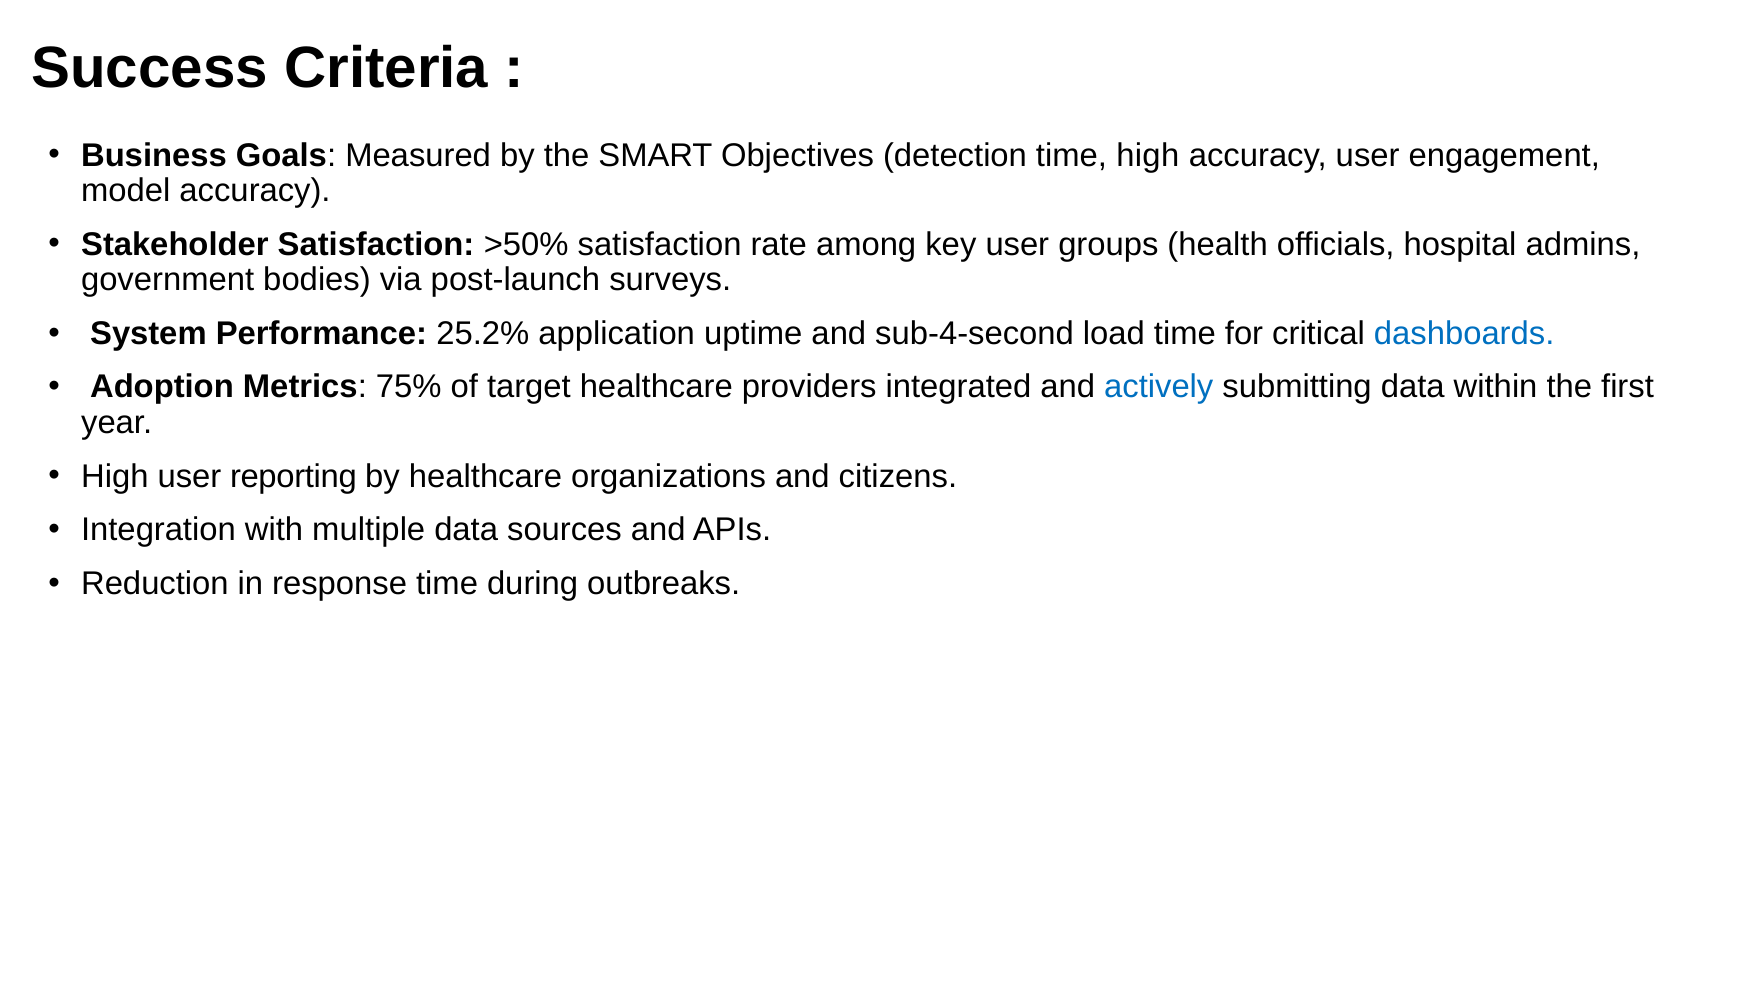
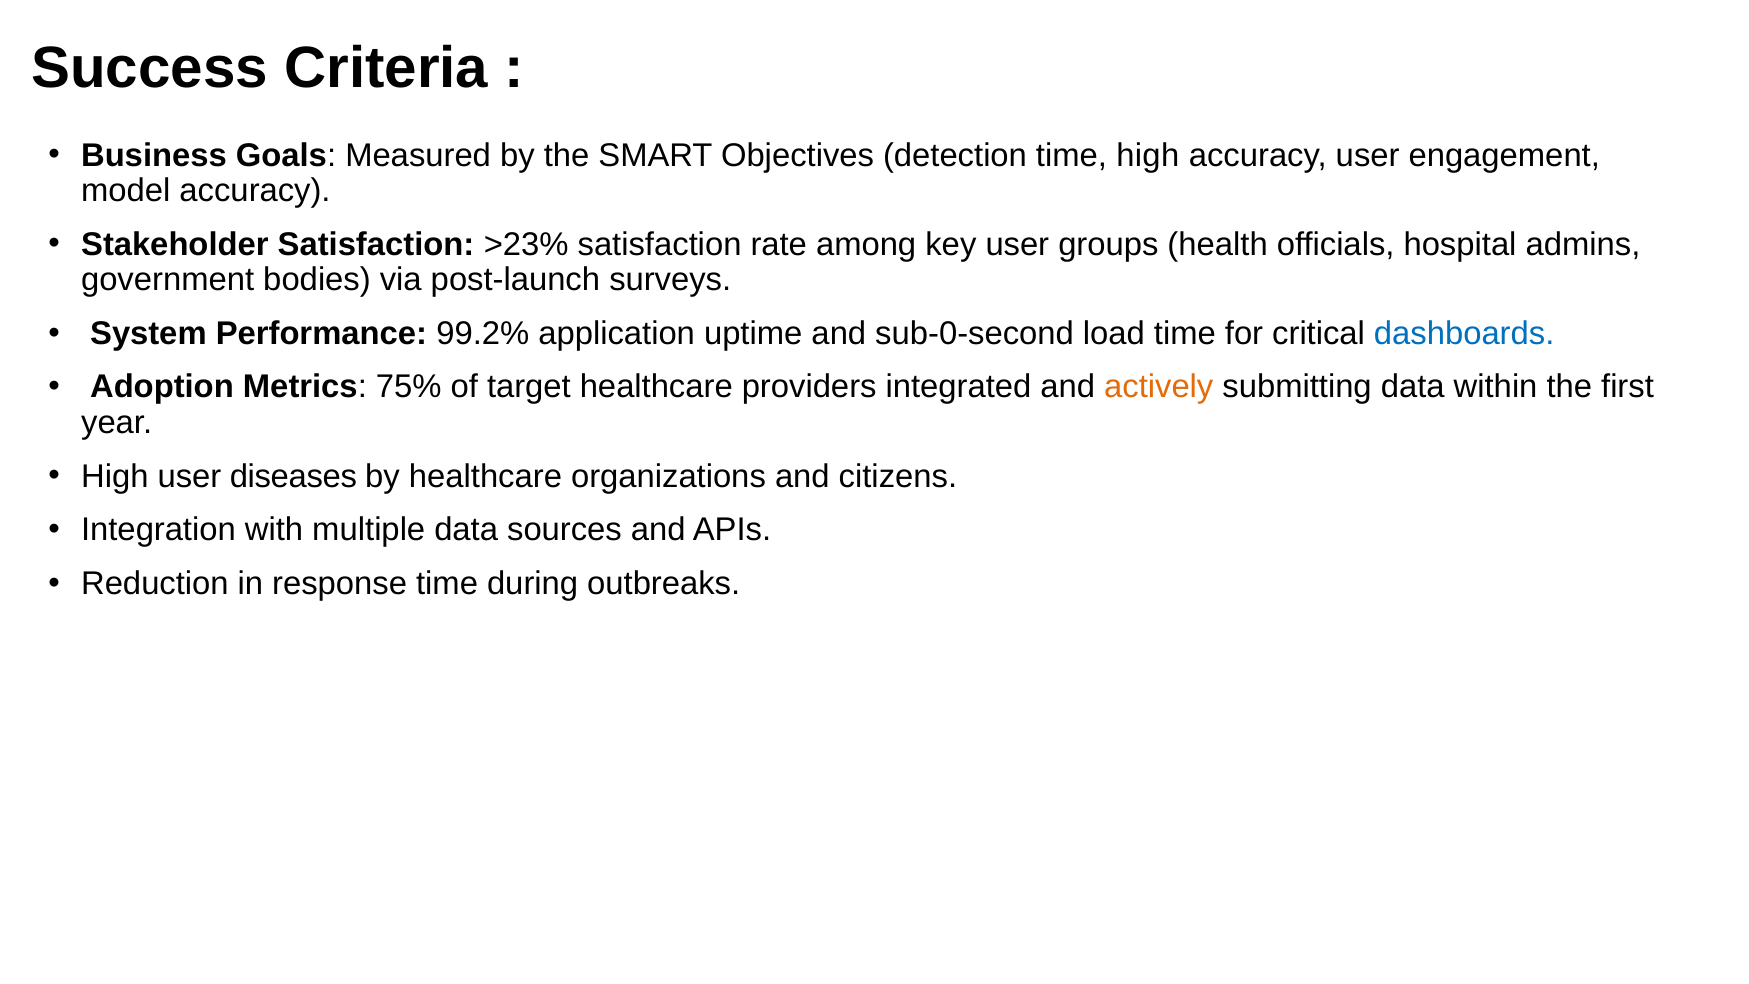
>50%: >50% -> >23%
25.2%: 25.2% -> 99.2%
sub-4-second: sub-4-second -> sub-0-second
actively colour: blue -> orange
reporting: reporting -> diseases
